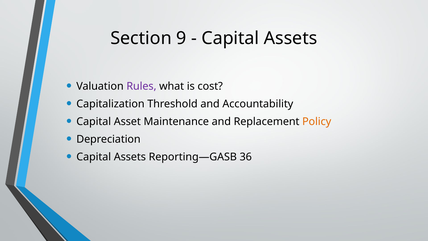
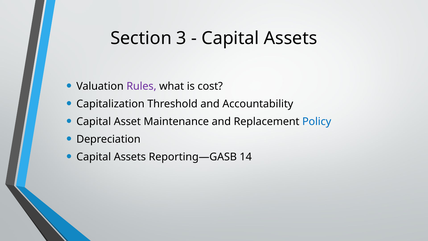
9: 9 -> 3
Policy colour: orange -> blue
36: 36 -> 14
